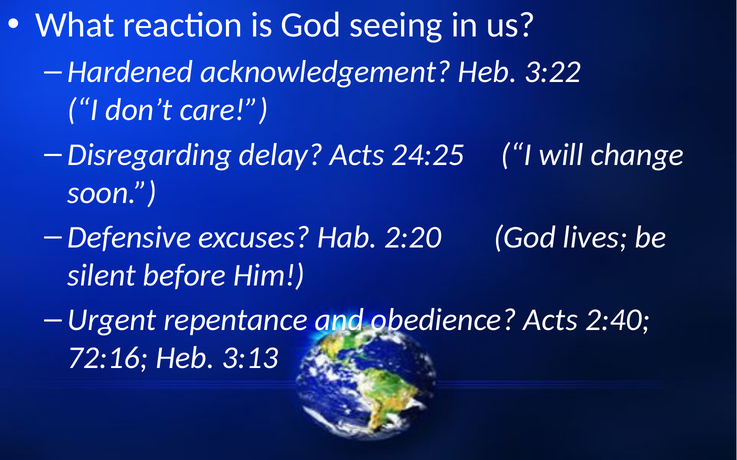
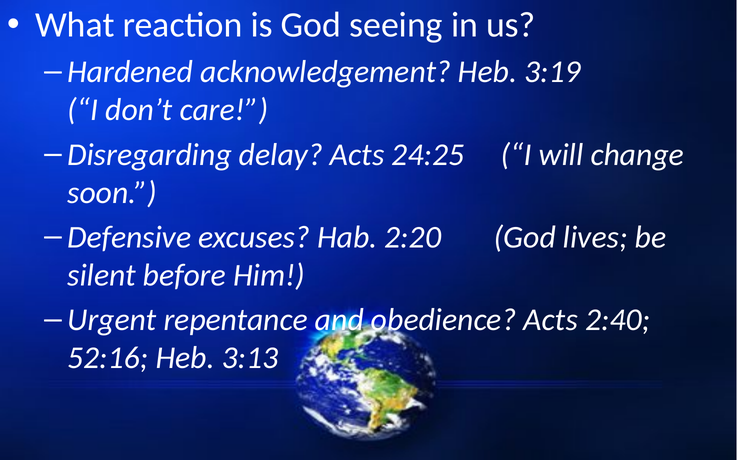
3:22: 3:22 -> 3:19
72:16: 72:16 -> 52:16
